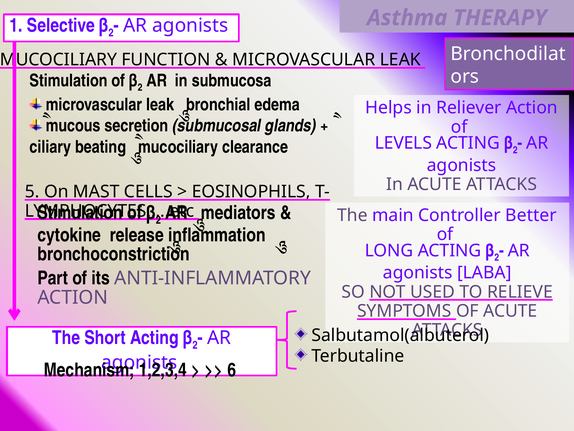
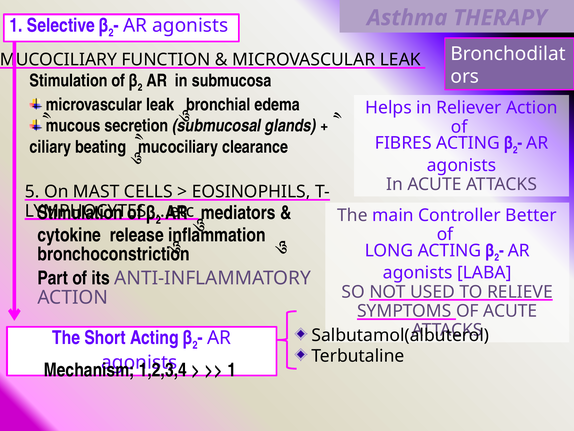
LEVELS: LEVELS -> FIBRES
6 at (232, 370): 6 -> 1
